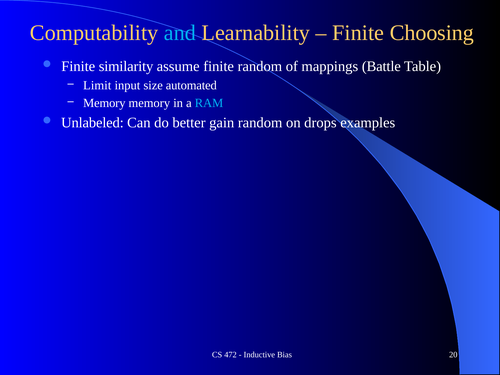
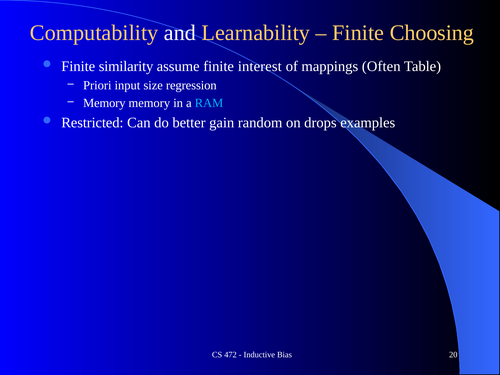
and colour: light blue -> white
finite random: random -> interest
Battle: Battle -> Often
Limit: Limit -> Priori
automated: automated -> regression
Unlabeled: Unlabeled -> Restricted
